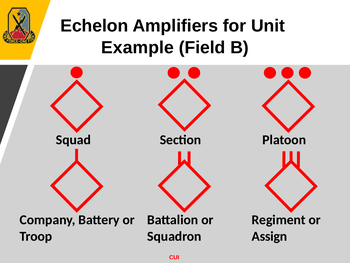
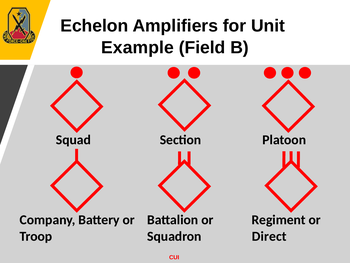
Assign: Assign -> Direct
